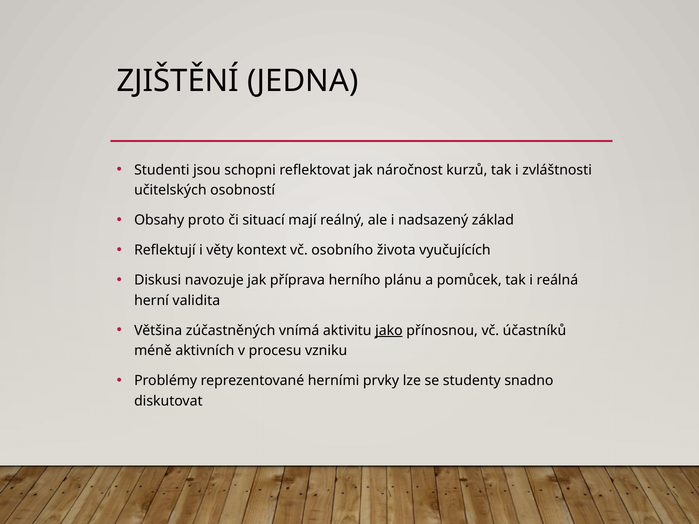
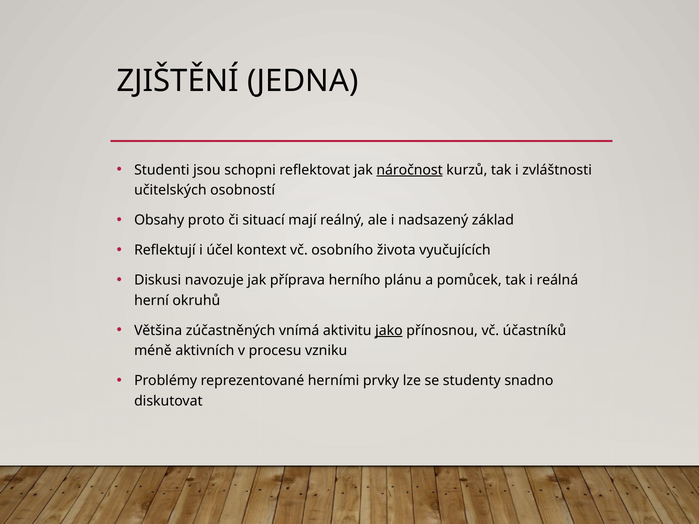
náročnost underline: none -> present
věty: věty -> účel
validita: validita -> okruhů
